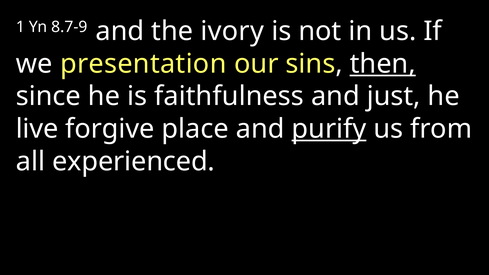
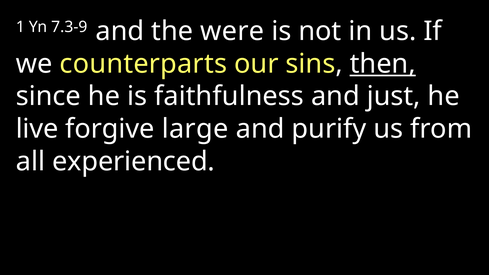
8.7-9: 8.7-9 -> 7.3-9
ivory: ivory -> were
presentation: presentation -> counterparts
place: place -> large
purify underline: present -> none
